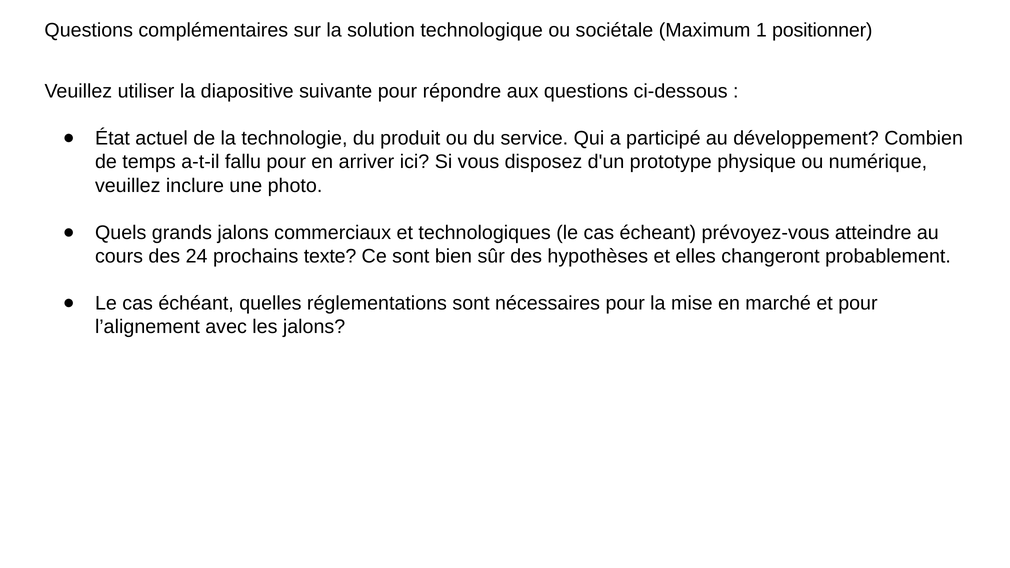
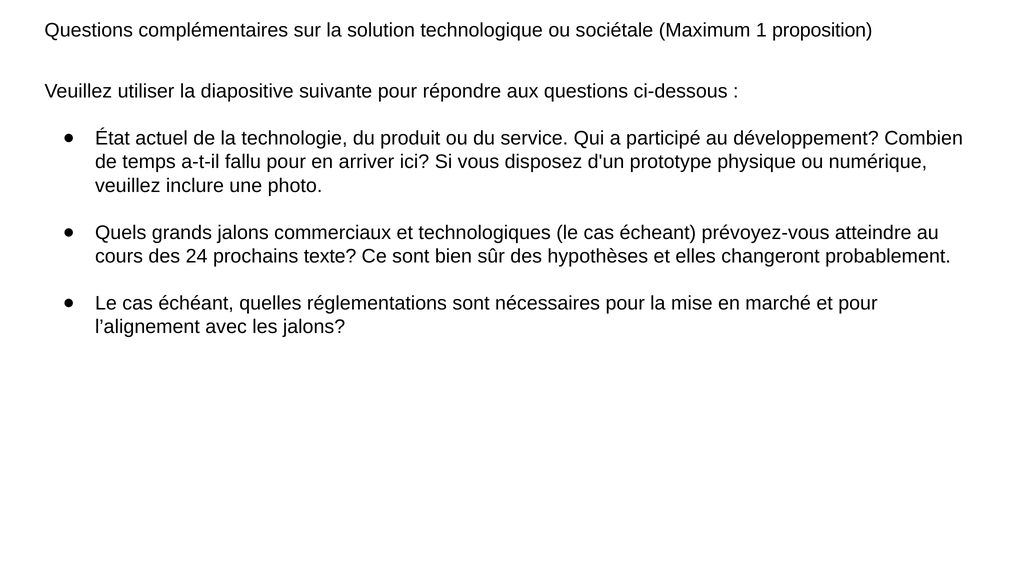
positionner: positionner -> proposition
